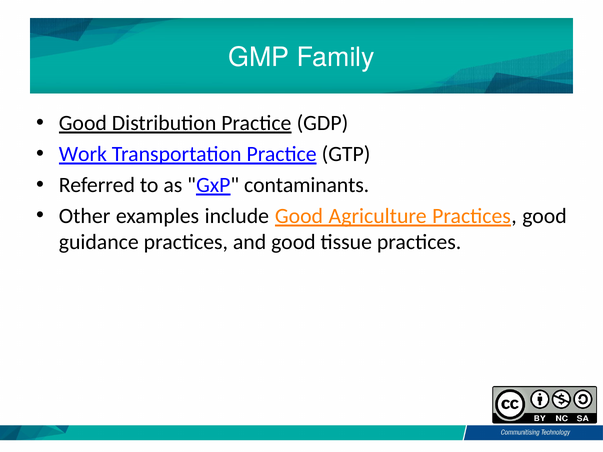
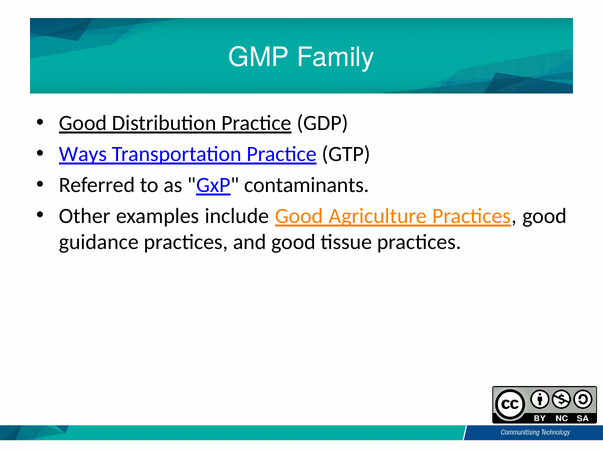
Work: Work -> Ways
